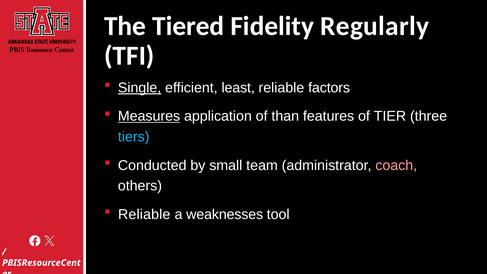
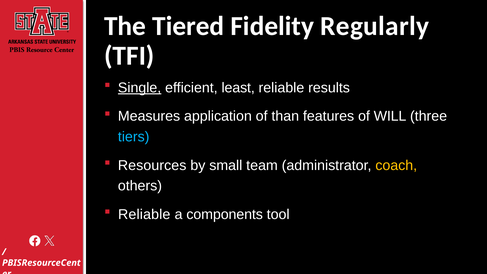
factors: factors -> results
Measures underline: present -> none
TIER: TIER -> WILL
Conducted: Conducted -> Resources
coach colour: pink -> yellow
weaknesses: weaknesses -> components
